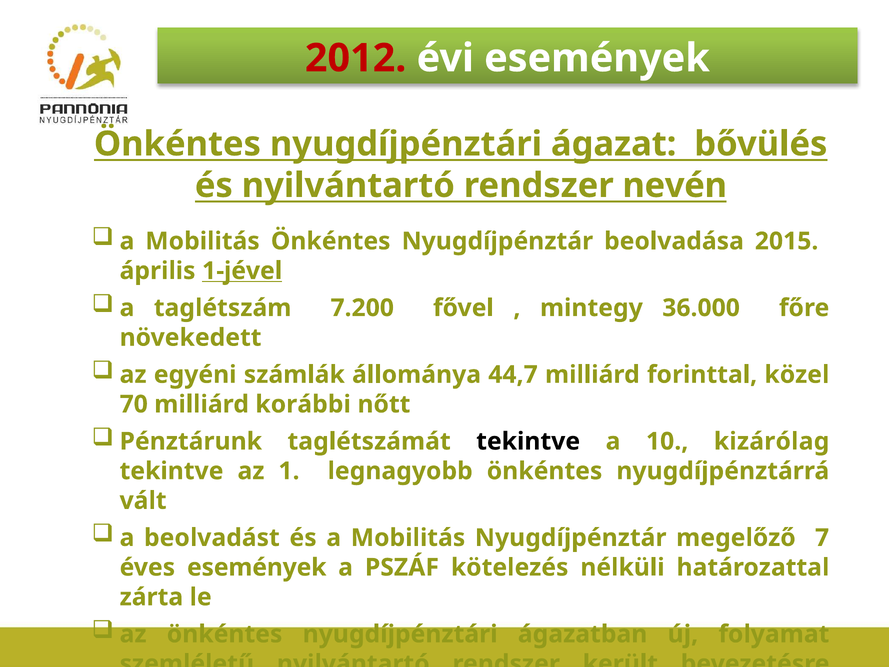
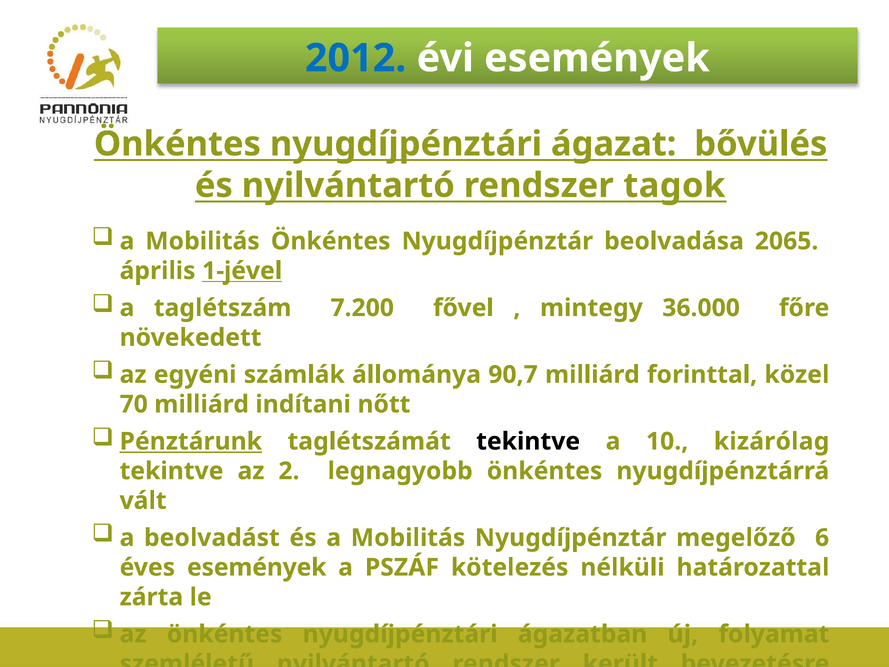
2012 at (356, 58) colour: red -> blue
nevén: nevén -> tagok
2015: 2015 -> 2065
44,7: 44,7 -> 90,7
korábbi: korábbi -> indítani
Pénztárunk underline: none -> present
1: 1 -> 2
7: 7 -> 6
